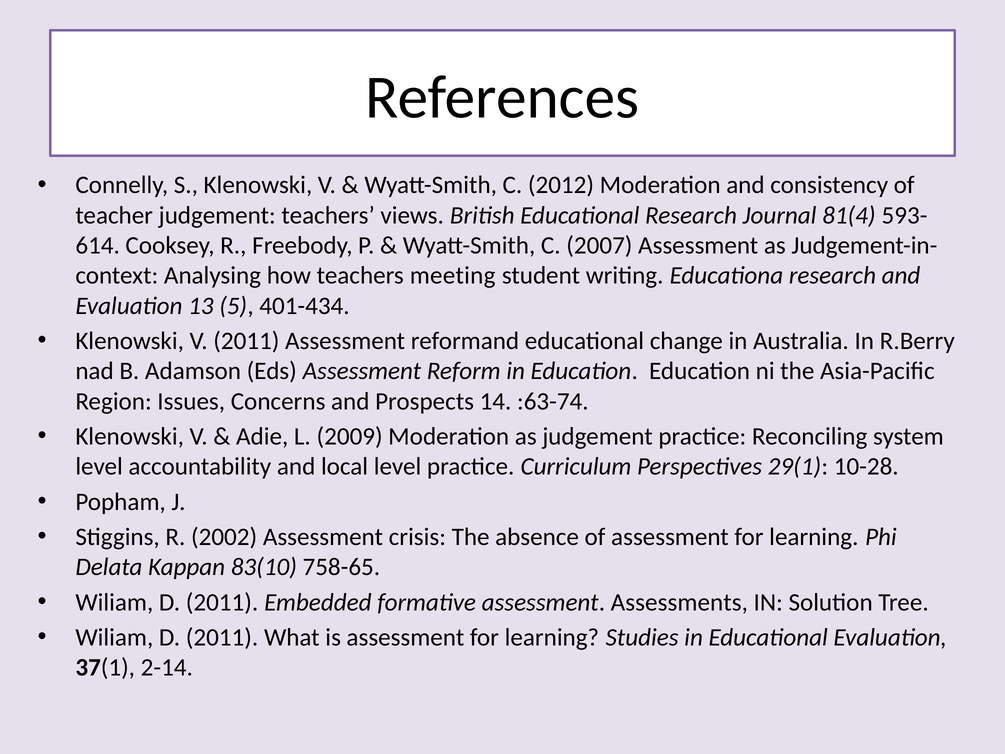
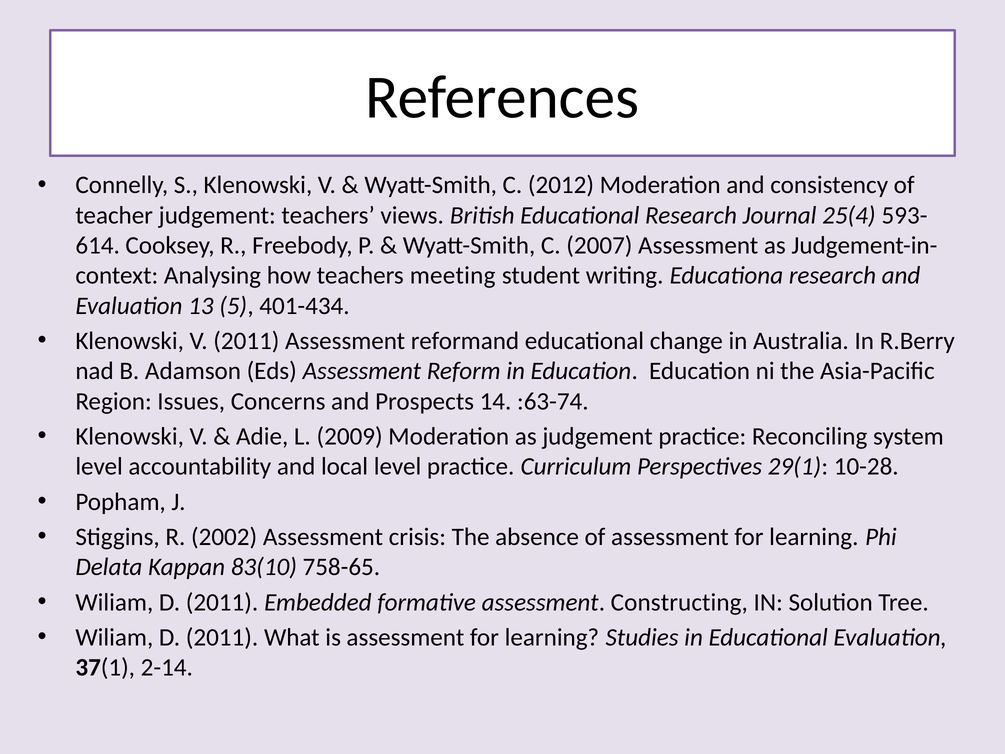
81(4: 81(4 -> 25(4
Assessments: Assessments -> Constructing
